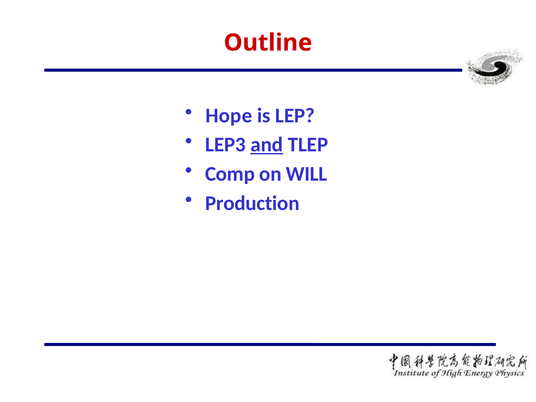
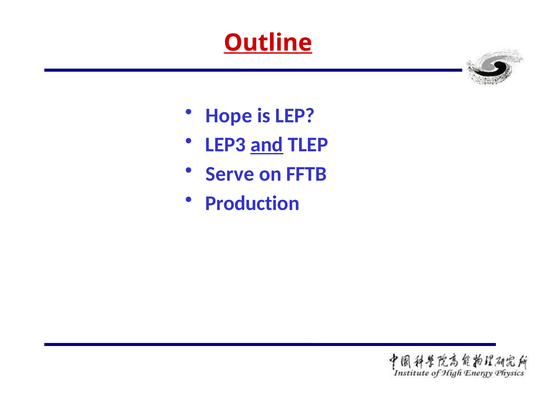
Outline underline: none -> present
Comp: Comp -> Serve
WILL: WILL -> FFTB
